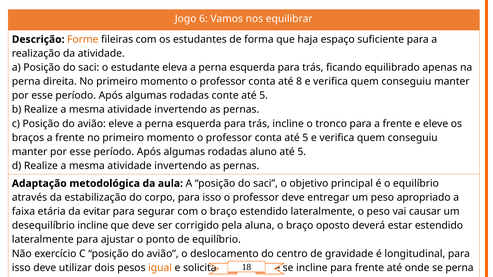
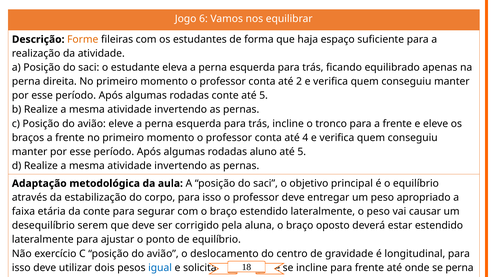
8: 8 -> 2
conta até 5: 5 -> 4
da evitar: evitar -> conte
desequilíbrio incline: incline -> serem
igual colour: orange -> blue
